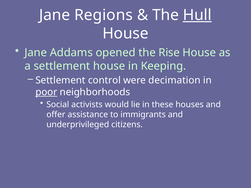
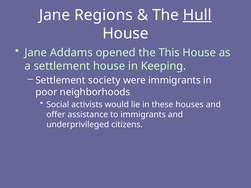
Rise: Rise -> This
control: control -> society
were decimation: decimation -> immigrants
poor underline: present -> none
